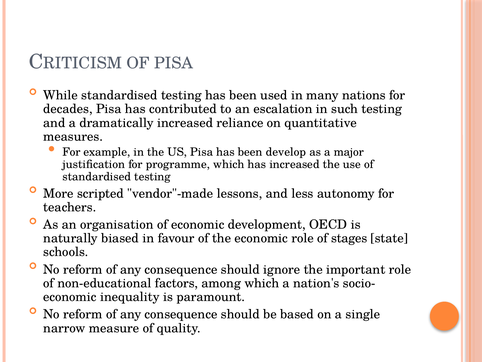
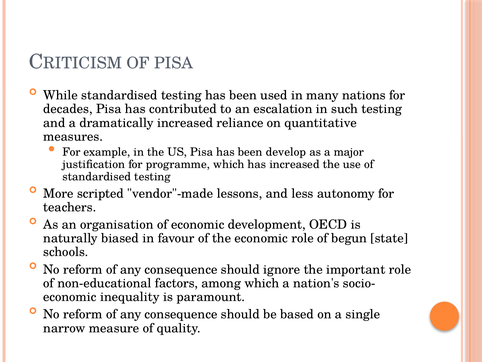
stages: stages -> begun
